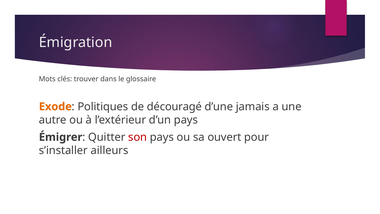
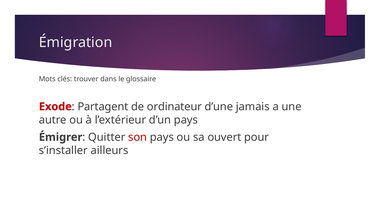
Exode colour: orange -> red
Politiques: Politiques -> Partagent
découragé: découragé -> ordinateur
